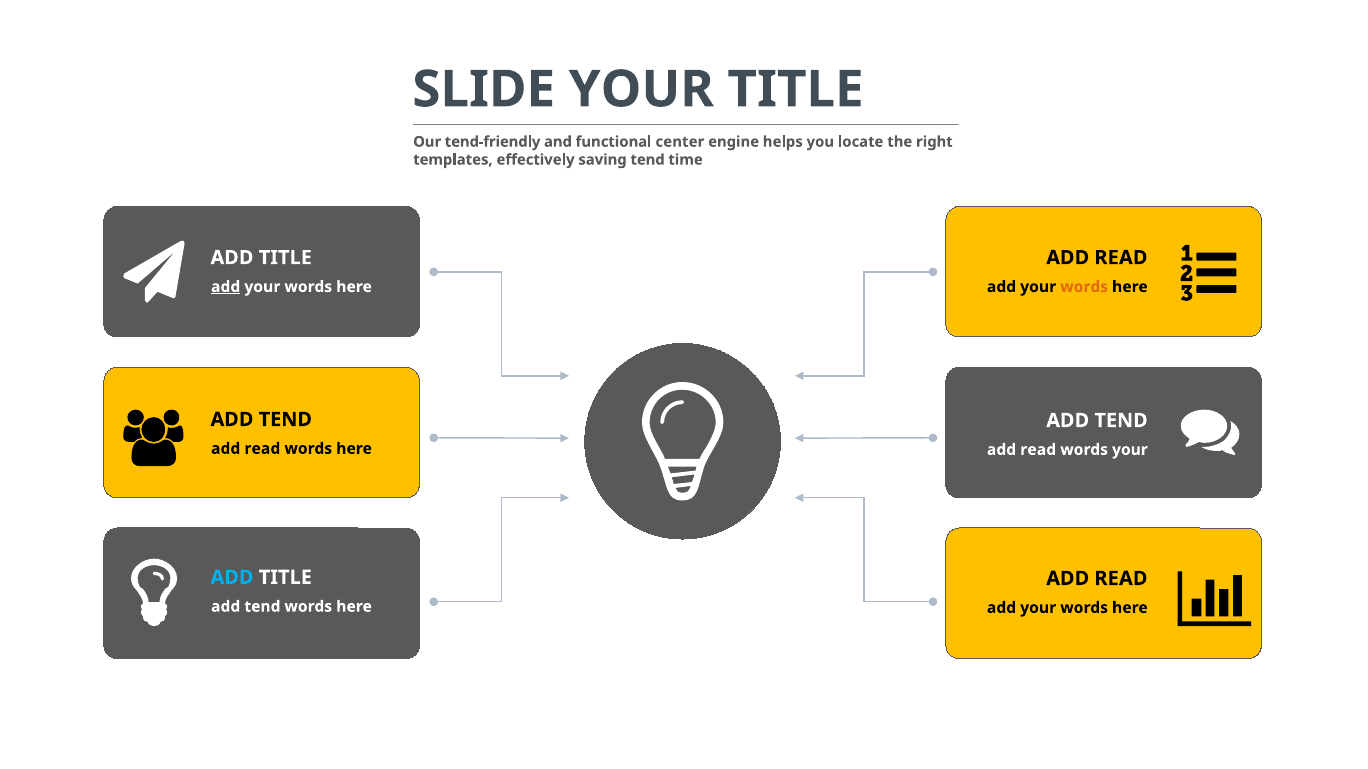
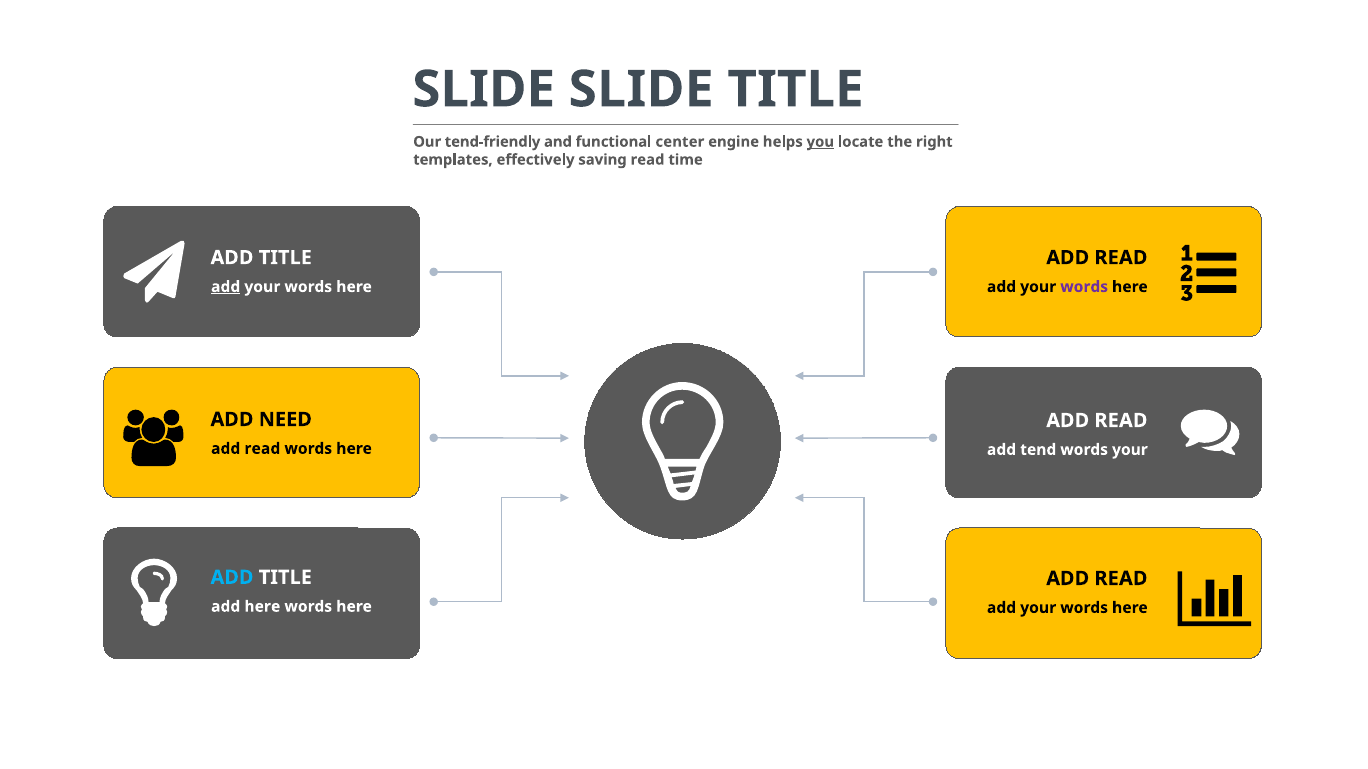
SLIDE YOUR: YOUR -> SLIDE
you underline: none -> present
saving tend: tend -> read
words at (1084, 287) colour: orange -> purple
TEND at (285, 420): TEND -> NEED
TEND at (1121, 421): TEND -> READ
read at (1038, 450): read -> tend
tend at (262, 607): tend -> here
